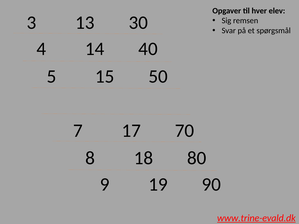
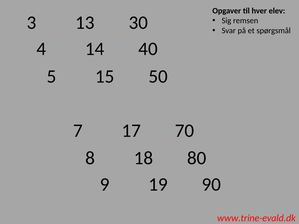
www.trine-evald.dk underline: present -> none
